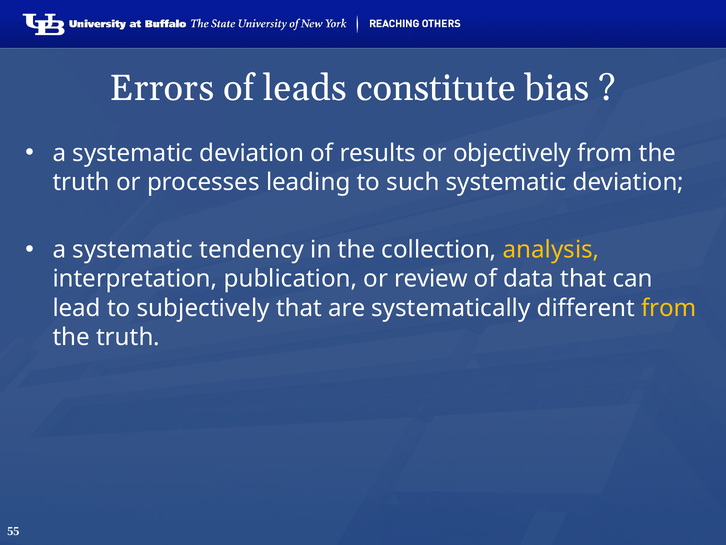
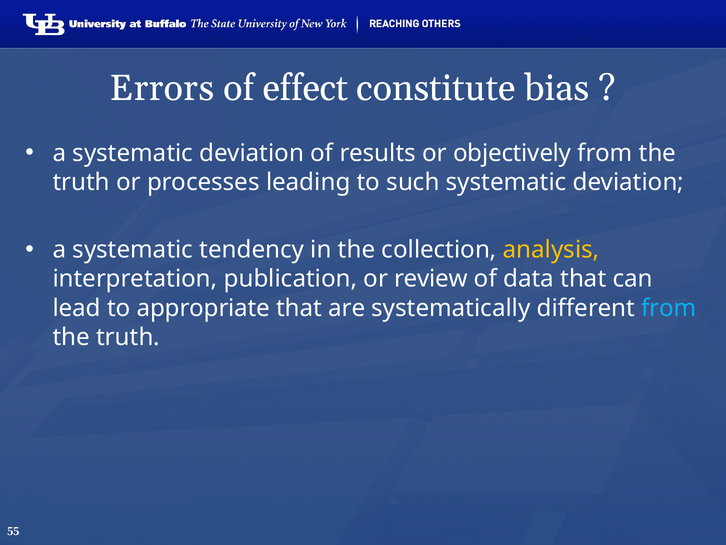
leads: leads -> effect
subjectively: subjectively -> appropriate
from at (669, 308) colour: yellow -> light blue
